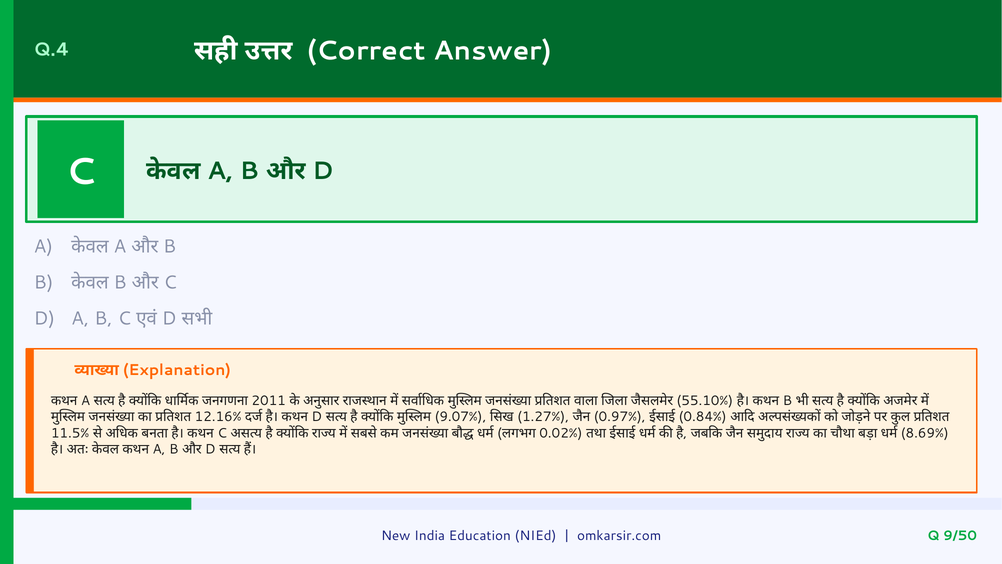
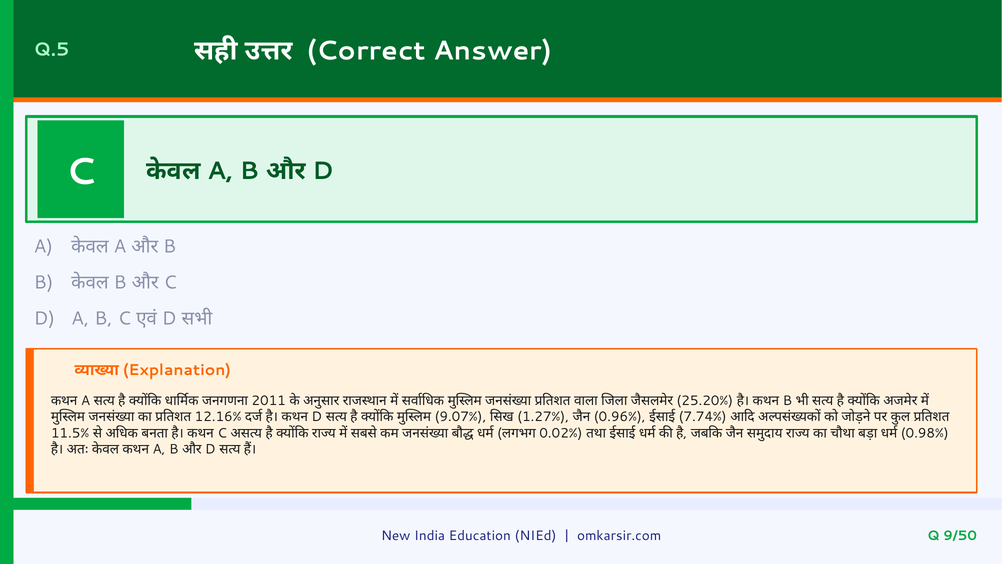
Q.4: Q.4 -> Q.5
55.10%: 55.10% -> 25.20%
0.97%: 0.97% -> 0.96%
0.84%: 0.84% -> 7.74%
8.69%: 8.69% -> 0.98%
